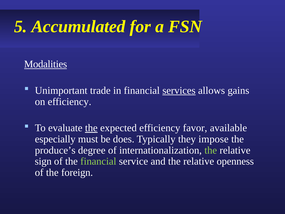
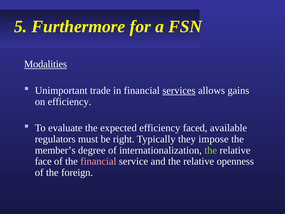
Accumulated: Accumulated -> Furthermore
the at (91, 128) underline: present -> none
favor: favor -> faced
especially: especially -> regulators
does: does -> right
produce’s: produce’s -> member’s
sign: sign -> face
financial at (98, 161) colour: light green -> pink
